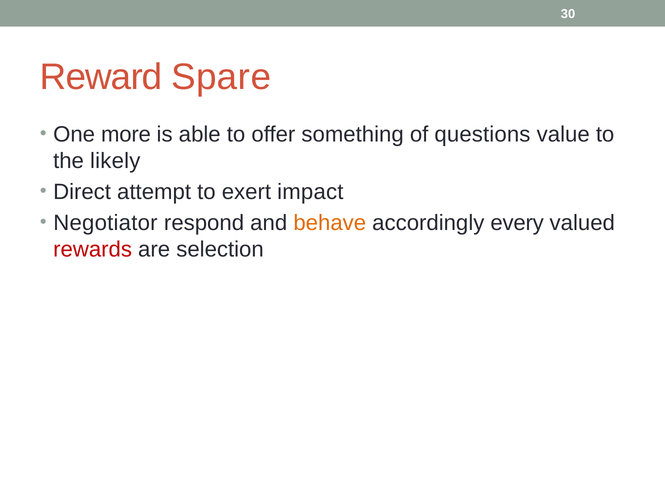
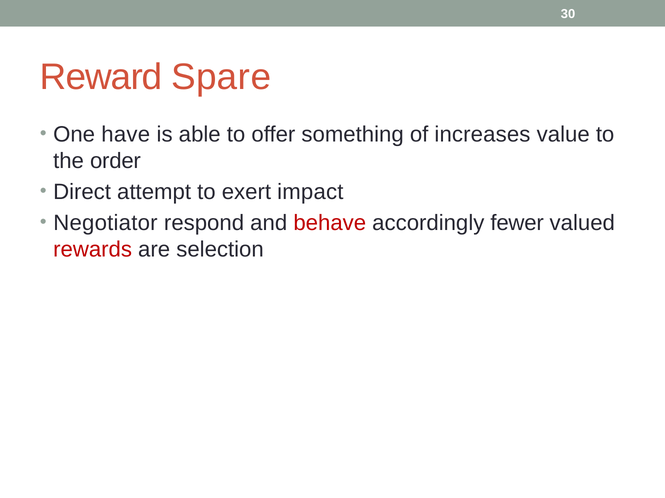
more: more -> have
questions: questions -> increases
likely: likely -> order
behave colour: orange -> red
every: every -> fewer
